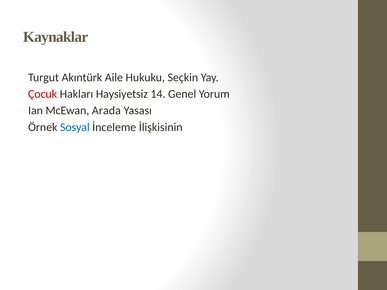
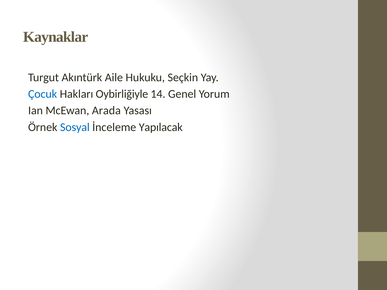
Çocuk colour: red -> blue
Haysiyetsiz: Haysiyetsiz -> Oybirliğiyle
İlişkisinin: İlişkisinin -> Yapılacak
